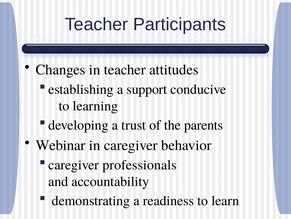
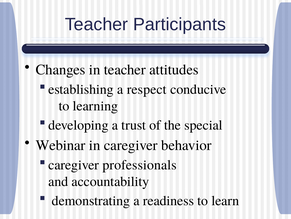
support: support -> respect
parents: parents -> special
